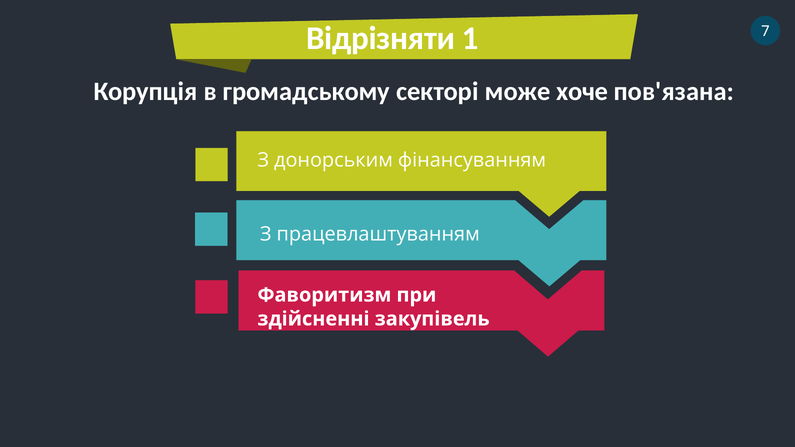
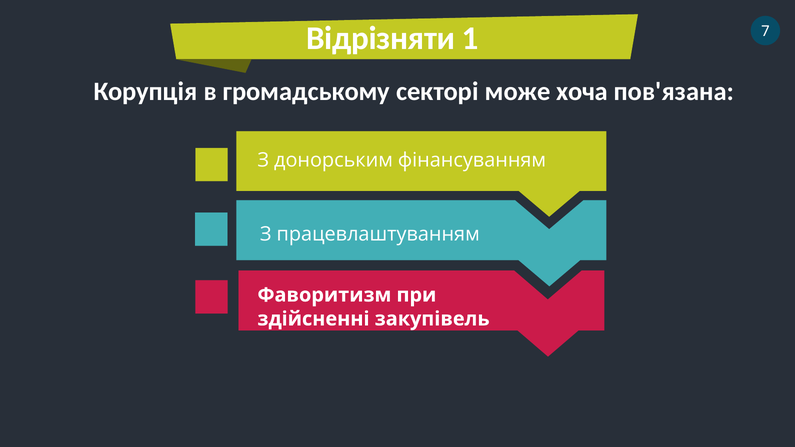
хоче: хоче -> хоча
